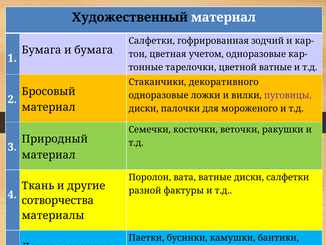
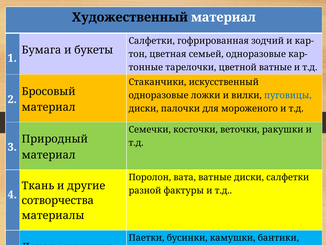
и бумага: бумага -> букеты
учетом: учетом -> семьей
декоративного: декоративного -> искусственный
пуговицы colour: purple -> blue
